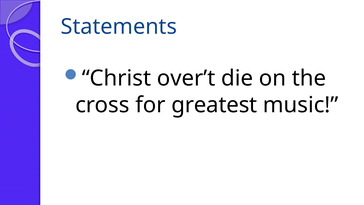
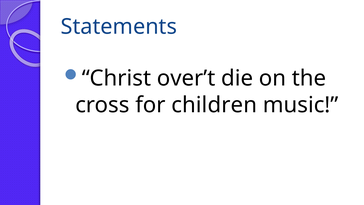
greatest: greatest -> children
